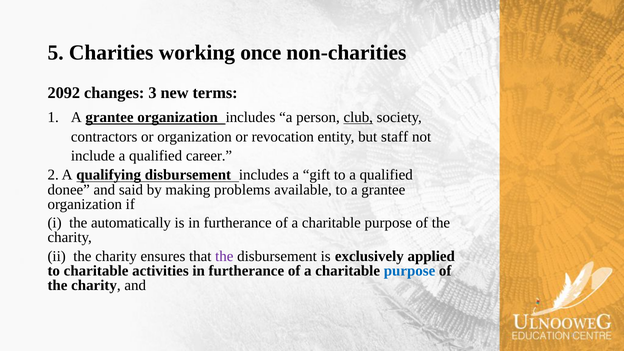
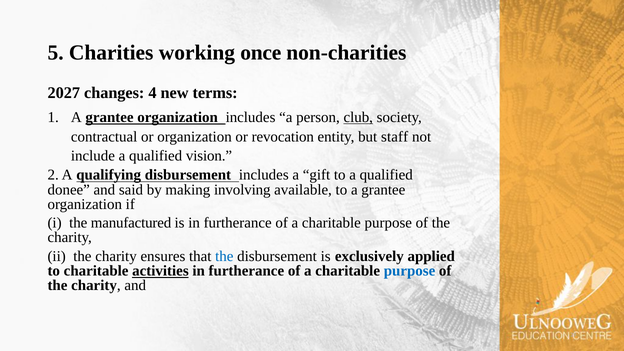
2092: 2092 -> 2027
3: 3 -> 4
contractors: contractors -> contractual
career: career -> vision
problems: problems -> involving
automatically: automatically -> manufactured
the at (224, 256) colour: purple -> blue
activities underline: none -> present
